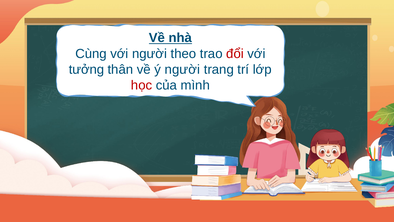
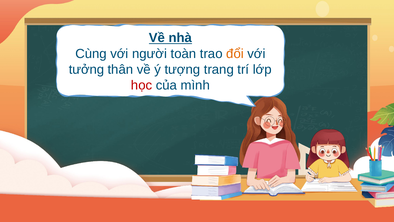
theo: theo -> toàn
đổi colour: red -> orange
ý người: người -> tượng
